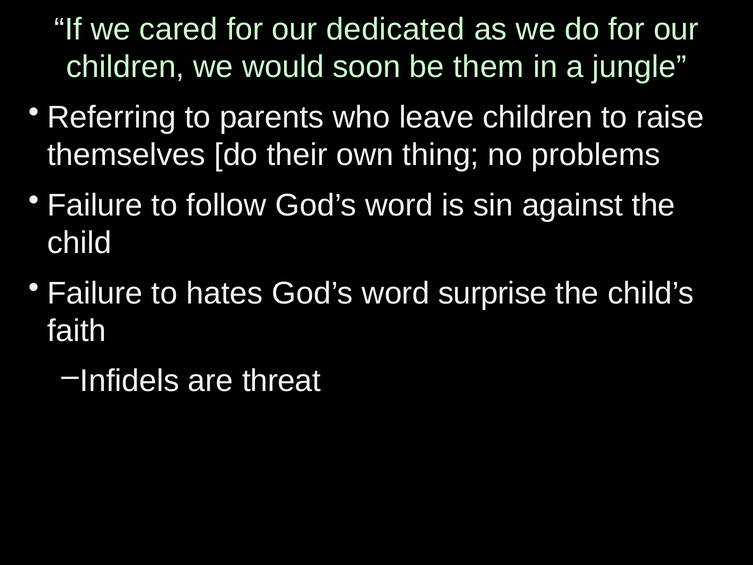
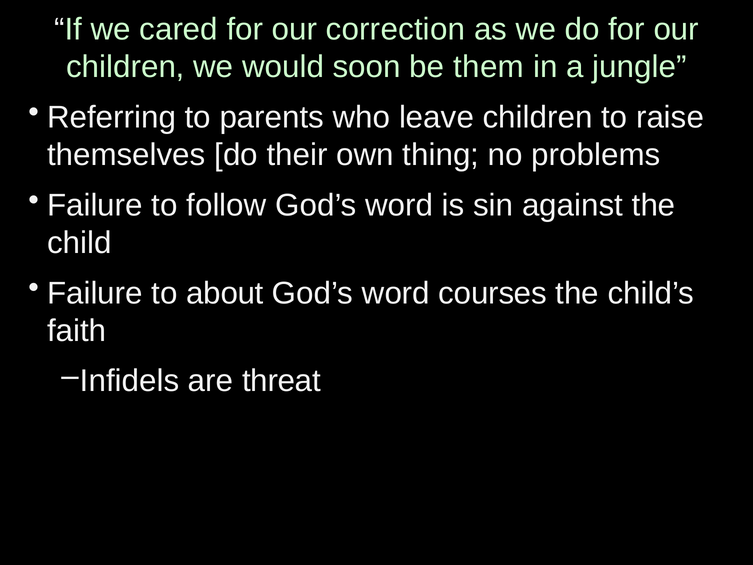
dedicated: dedicated -> correction
hates: hates -> about
surprise: surprise -> courses
